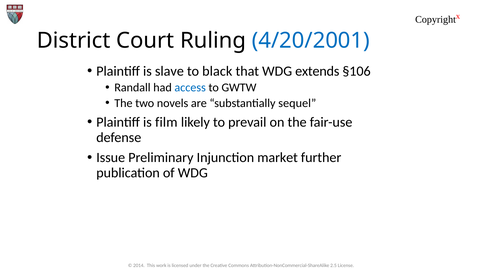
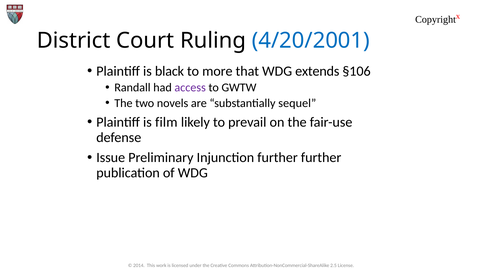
slave: slave -> black
black: black -> more
access colour: blue -> purple
Injunction market: market -> further
